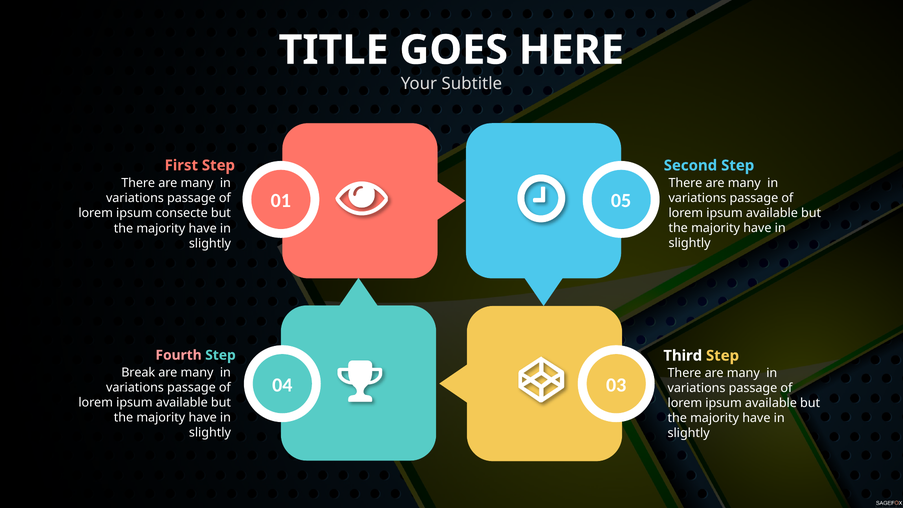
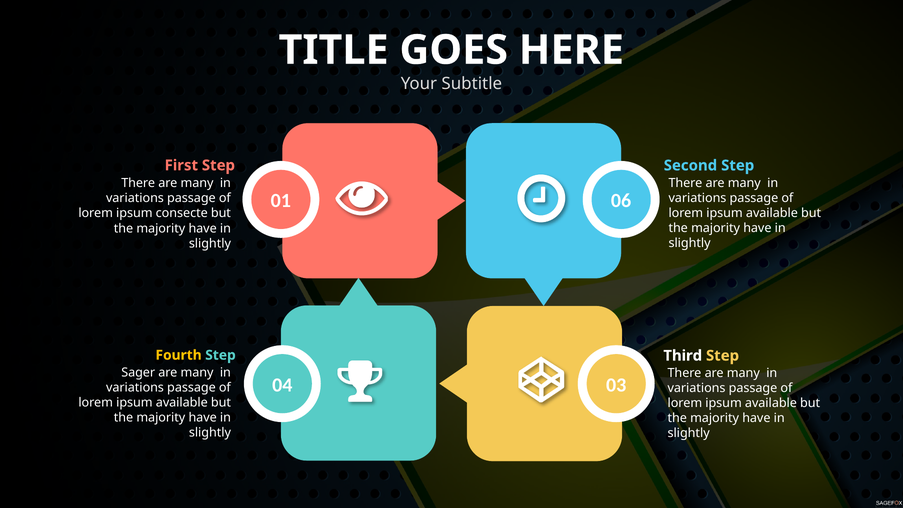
05: 05 -> 06
Fourth colour: pink -> yellow
Break: Break -> Sager
